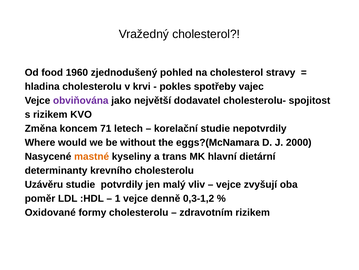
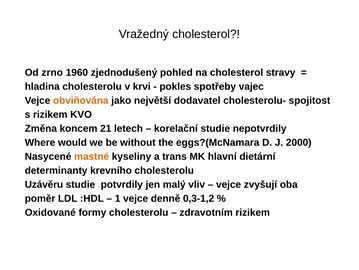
food: food -> zrno
obviňována colour: purple -> orange
71: 71 -> 21
